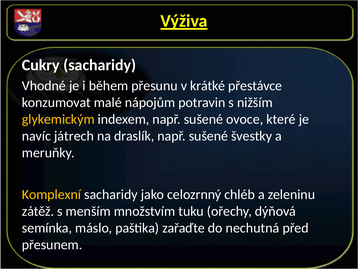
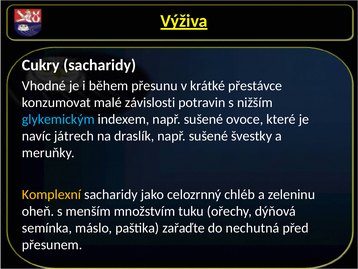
nápojům: nápojům -> závislosti
glykemickým colour: yellow -> light blue
zátěž: zátěž -> oheň
